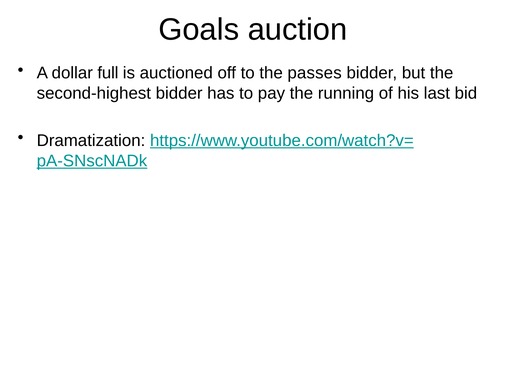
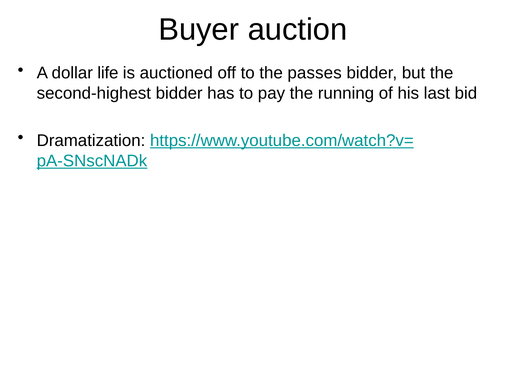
Goals: Goals -> Buyer
full: full -> life
